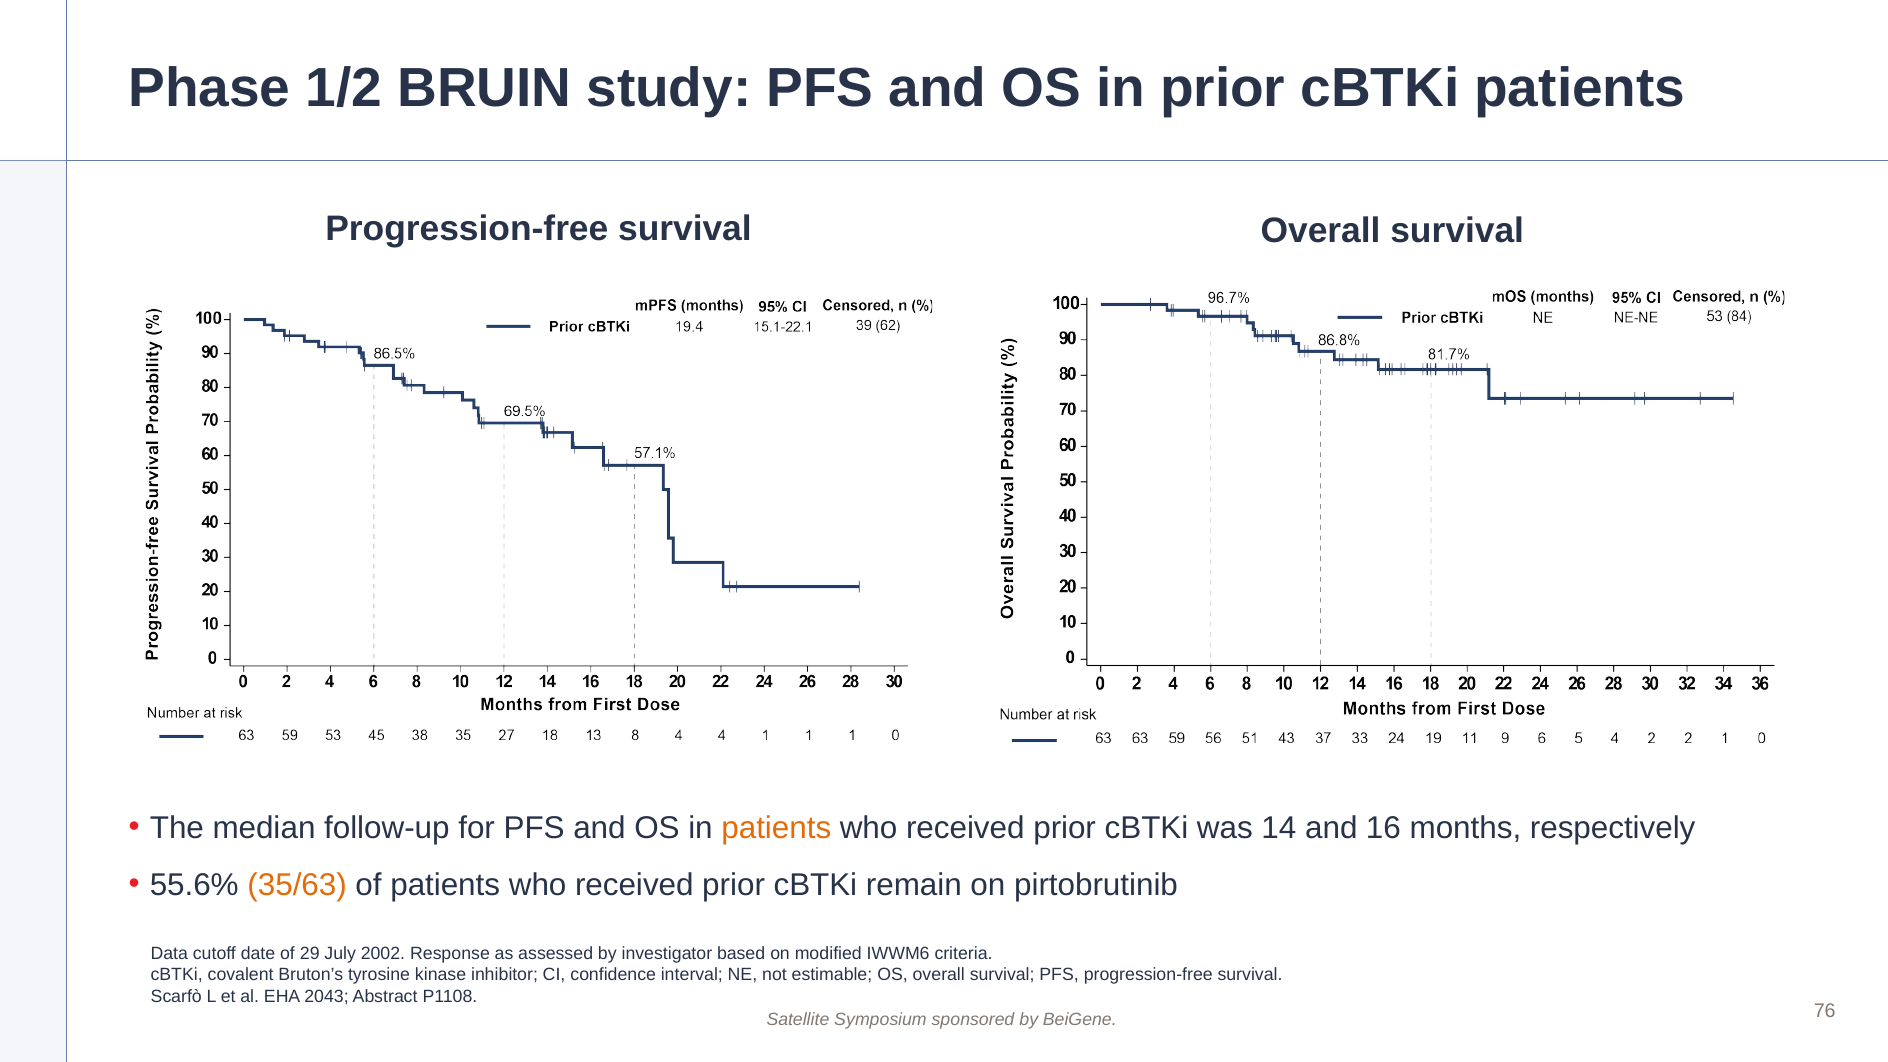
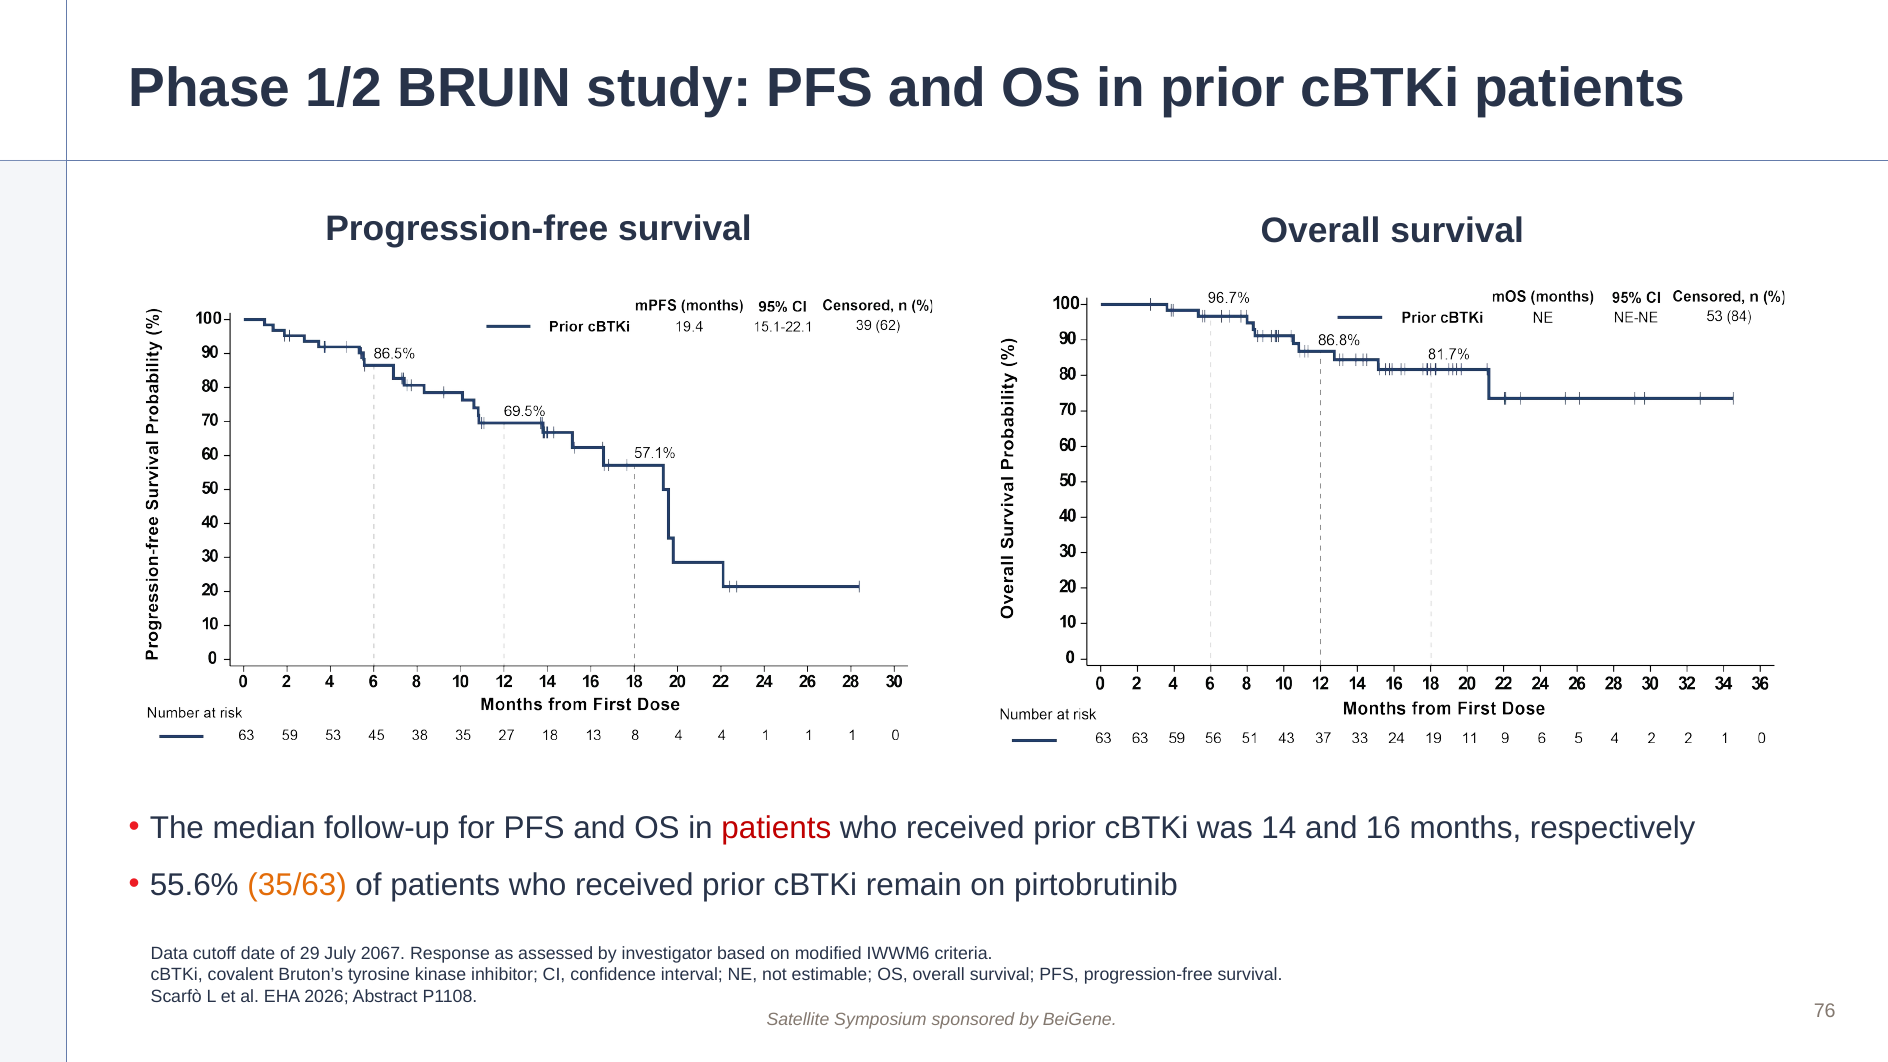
patients at (776, 828) colour: orange -> red
2002: 2002 -> 2067
2043: 2043 -> 2026
